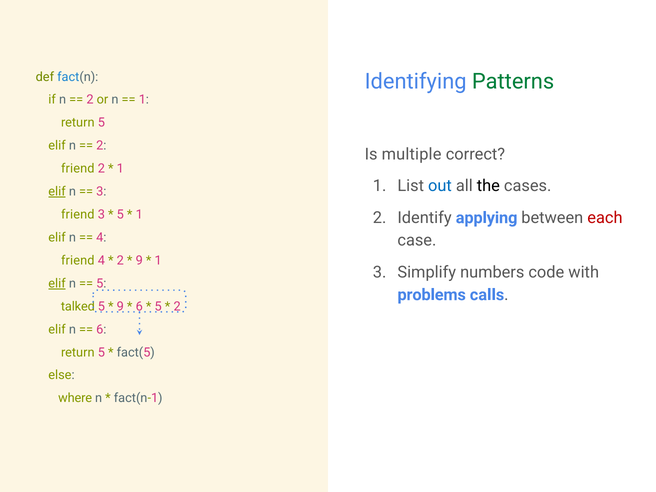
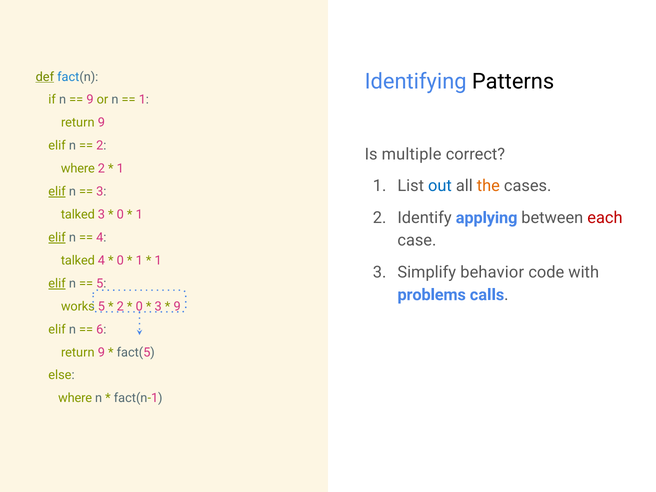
def underline: none -> present
Patterns colour: green -> black
2 at (90, 100): 2 -> 9
5 at (101, 123): 5 -> 9
friend at (78, 169): friend -> where
the colour: black -> orange
friend at (78, 215): friend -> talked
5 at (120, 215): 5 -> 0
elif at (57, 238) underline: none -> present
friend at (78, 260): friend -> talked
2 at (120, 260): 2 -> 0
9 at (139, 260): 9 -> 1
numbers: numbers -> behavior
talked: talked -> works
9 at (120, 306): 9 -> 2
6 at (139, 306): 6 -> 0
5 at (158, 306): 5 -> 3
2 at (177, 306): 2 -> 9
5 at (101, 352): 5 -> 9
